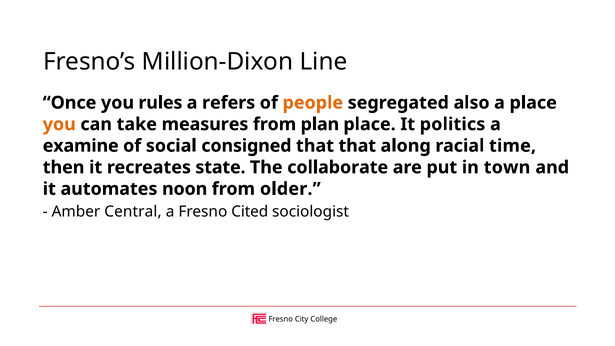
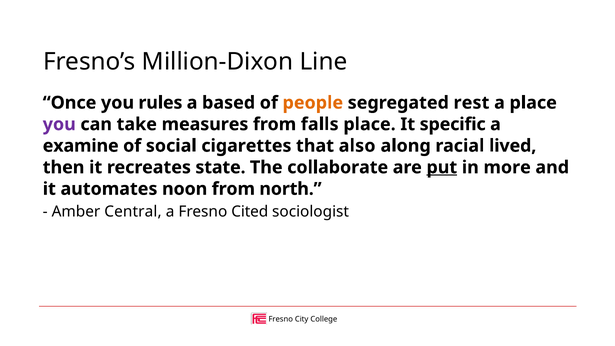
refers: refers -> based
also: also -> rest
you at (59, 124) colour: orange -> purple
plan: plan -> falls
politics: politics -> specific
consigned: consigned -> cigarettes
that that: that -> also
time: time -> lived
put underline: none -> present
town: town -> more
older: older -> north
